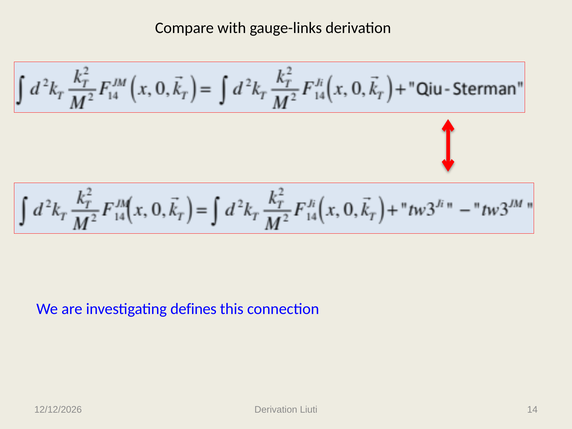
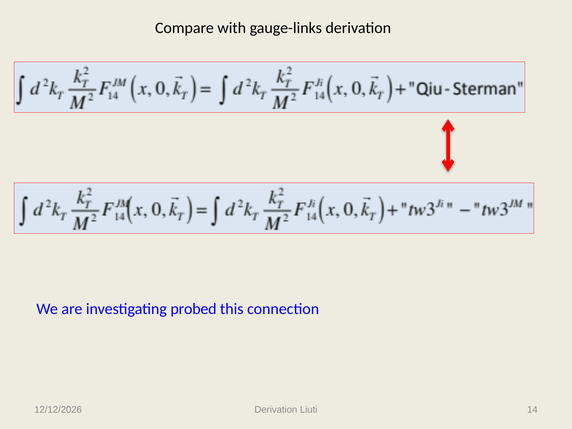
defines: defines -> probed
